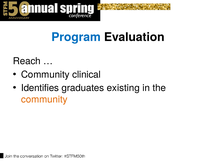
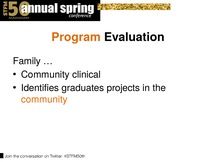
Program colour: blue -> orange
Reach: Reach -> Family
existing: existing -> projects
